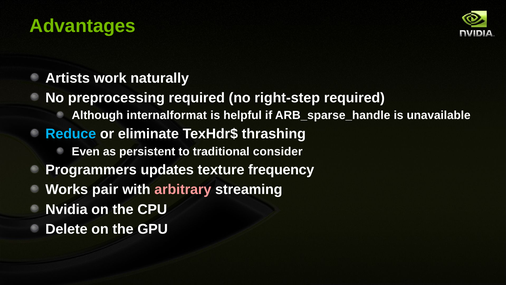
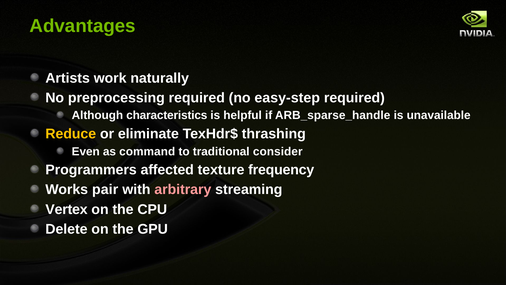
right-step: right-step -> easy-step
internalformat: internalformat -> characteristics
Reduce colour: light blue -> yellow
persistent: persistent -> command
updates: updates -> affected
Nvidia: Nvidia -> Vertex
